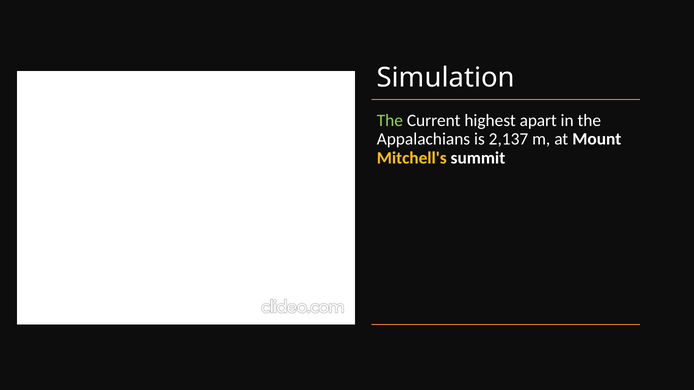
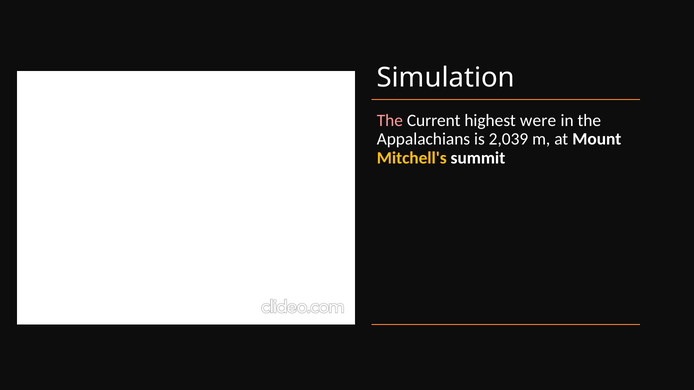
The at (390, 121) colour: light green -> pink
apart: apart -> were
2,137: 2,137 -> 2,039
